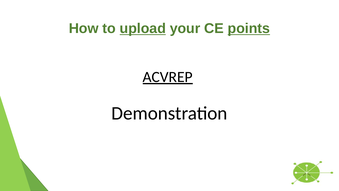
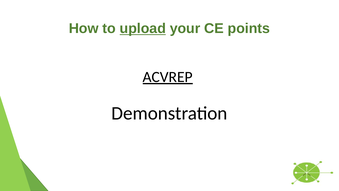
points underline: present -> none
